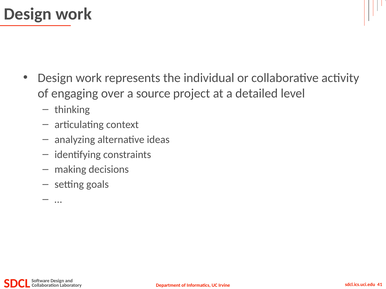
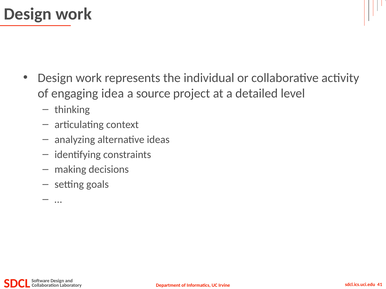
over: over -> idea
